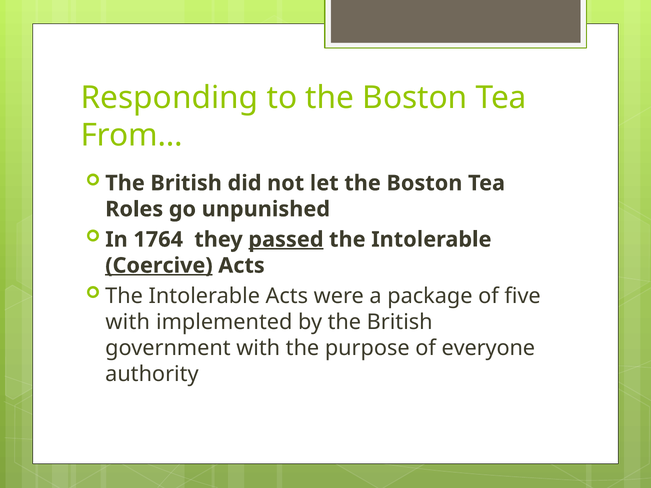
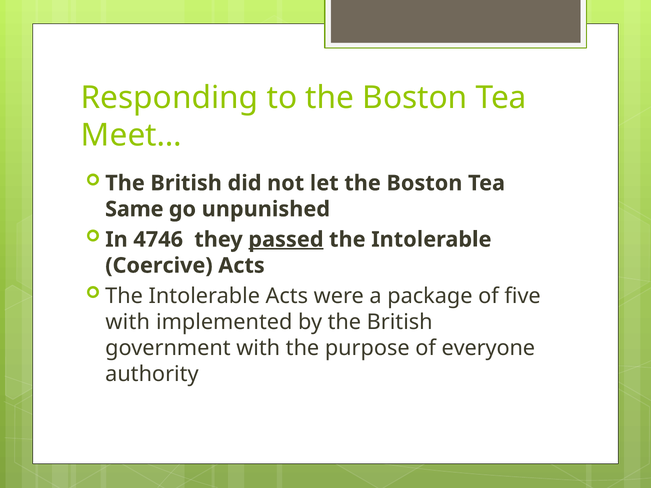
From…: From… -> Meet…
Roles: Roles -> Same
1764: 1764 -> 4746
Coercive underline: present -> none
